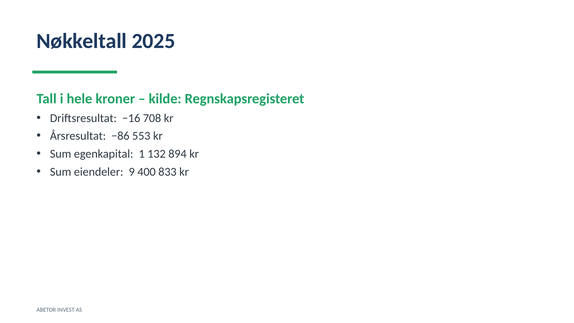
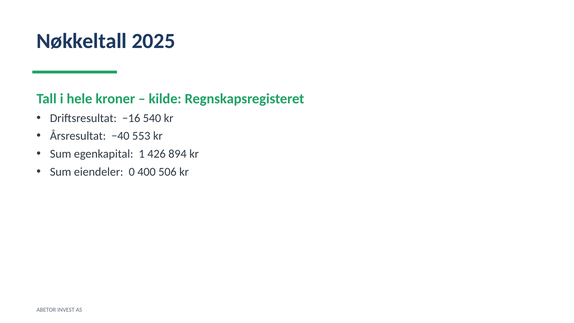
708: 708 -> 540
−86: −86 -> −40
132: 132 -> 426
9: 9 -> 0
833: 833 -> 506
